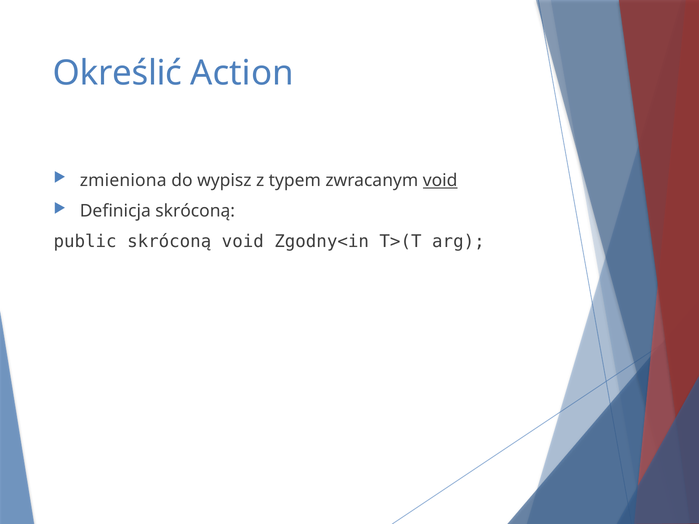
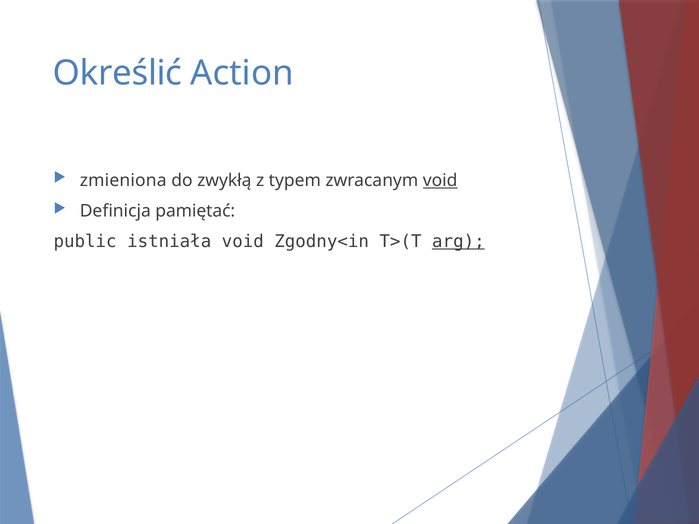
wypisz: wypisz -> zwykłą
Definicja skróconą: skróconą -> pamiętać
public skróconą: skróconą -> istniała
arg underline: none -> present
